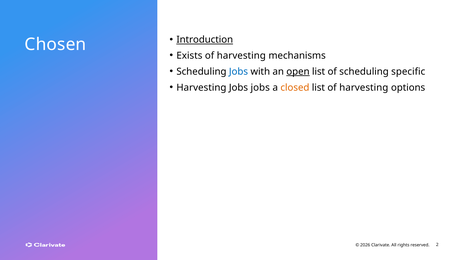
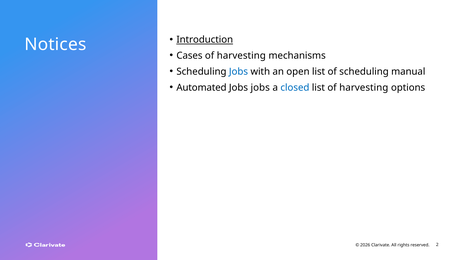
Chosen: Chosen -> Notices
Exists: Exists -> Cases
open underline: present -> none
specific: specific -> manual
Harvesting at (201, 87): Harvesting -> Automated
closed colour: orange -> blue
